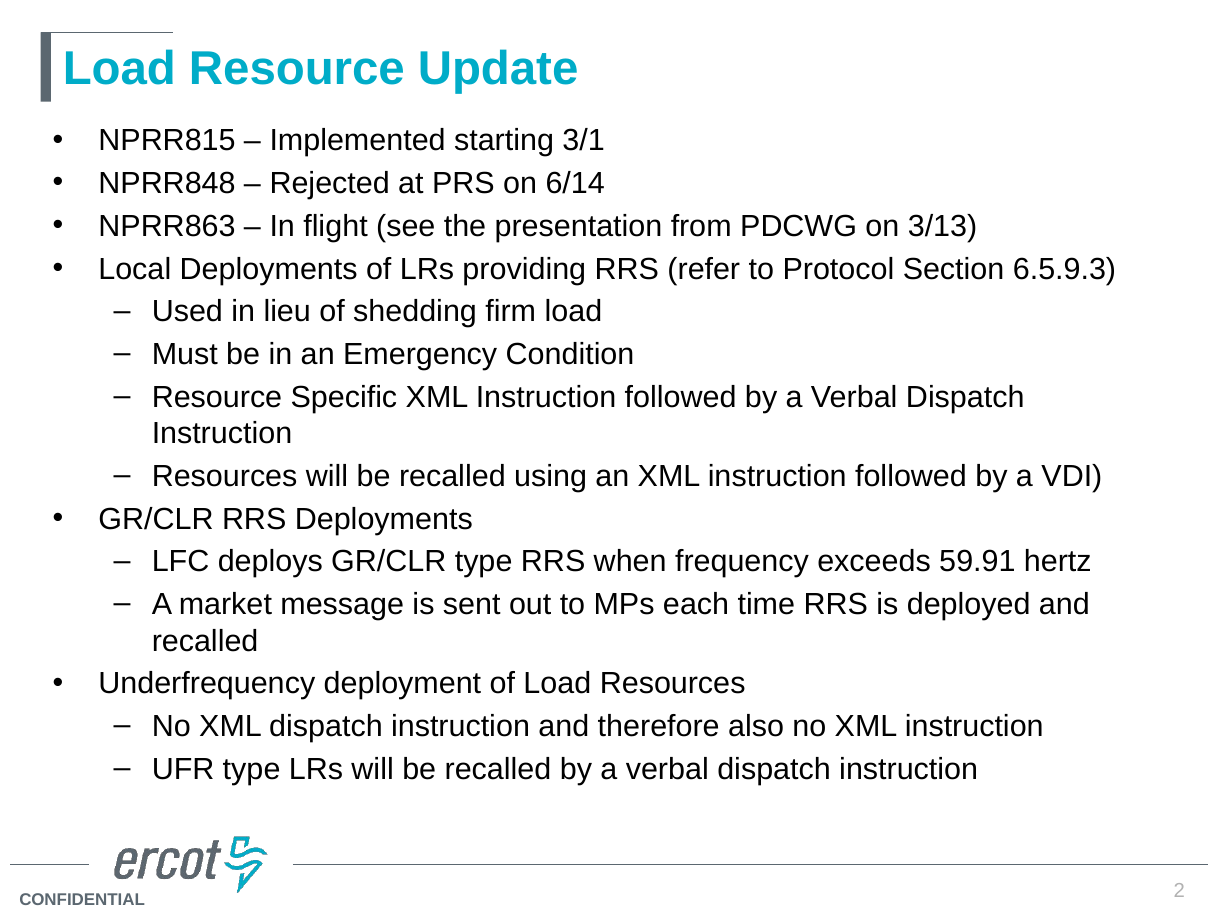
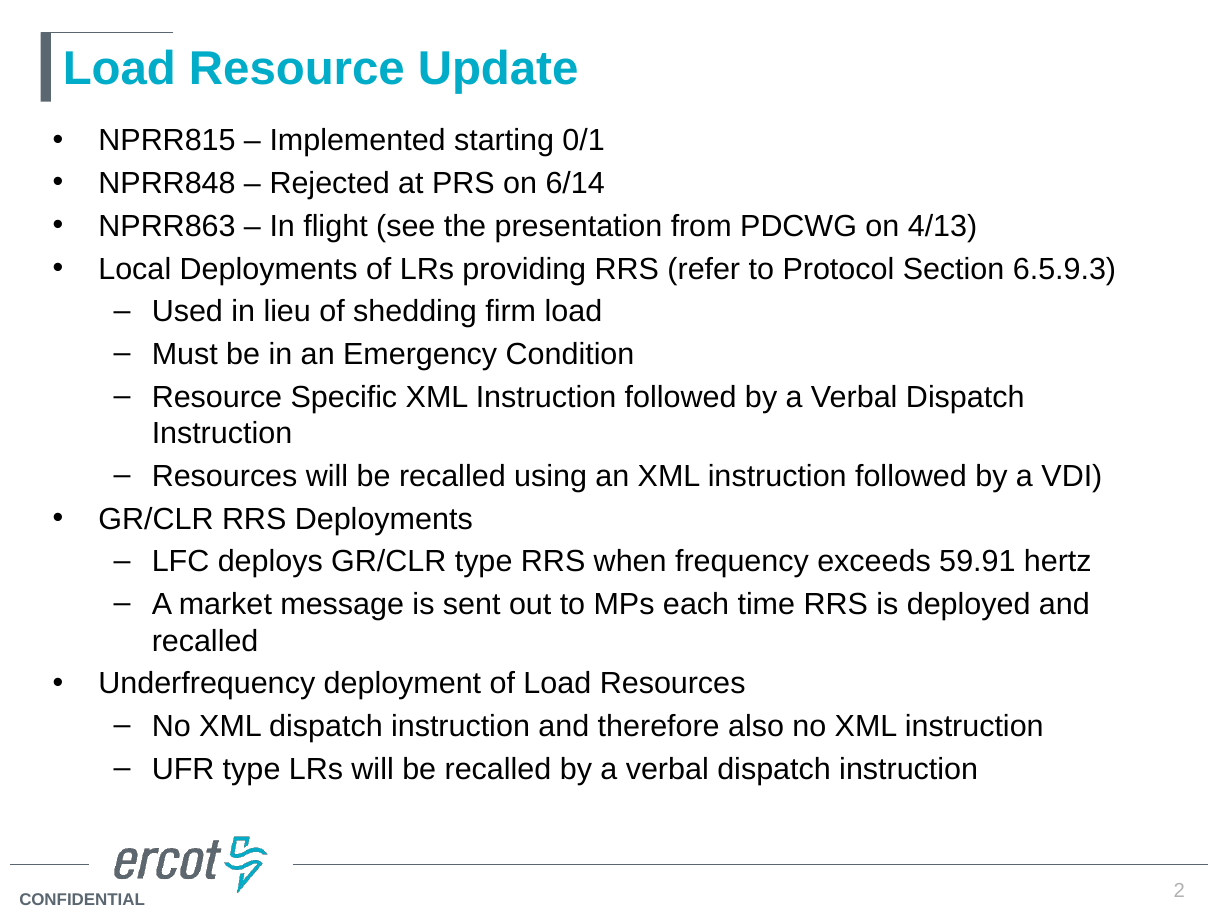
3/1: 3/1 -> 0/1
3/13: 3/13 -> 4/13
